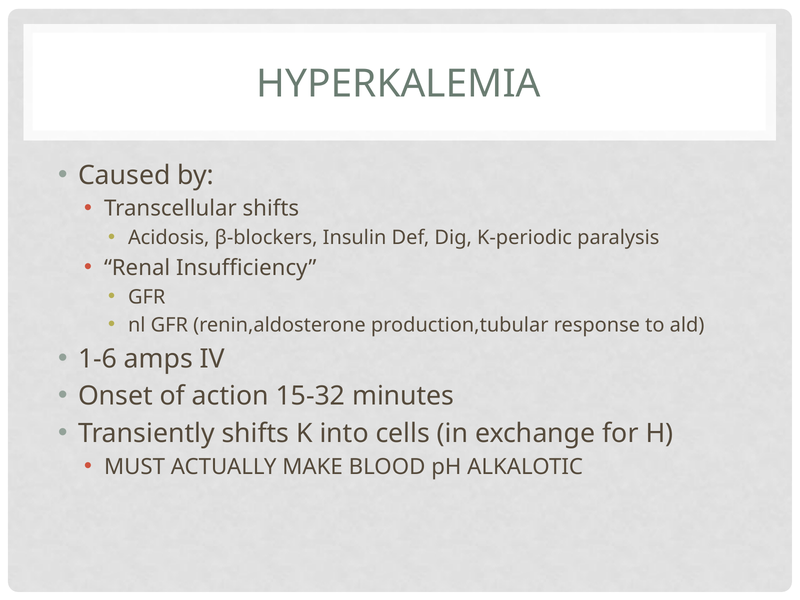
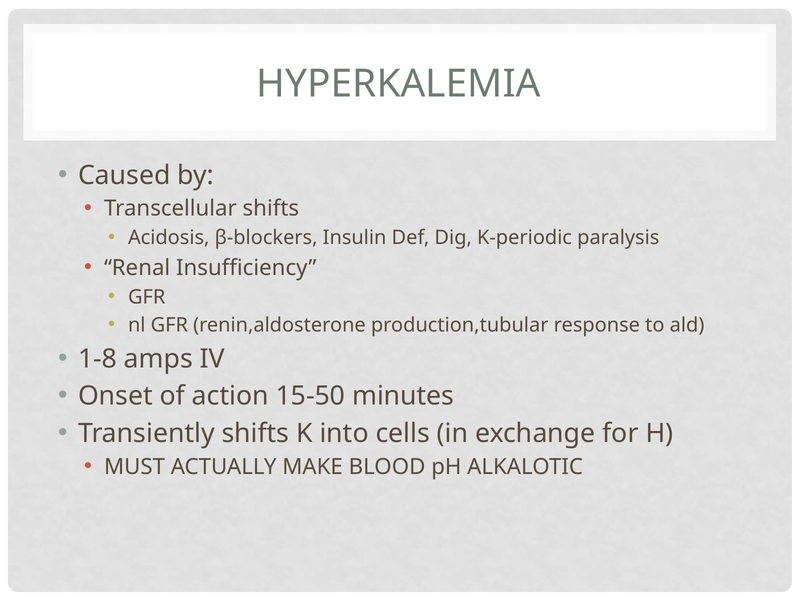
1-6: 1-6 -> 1-8
15-32: 15-32 -> 15-50
